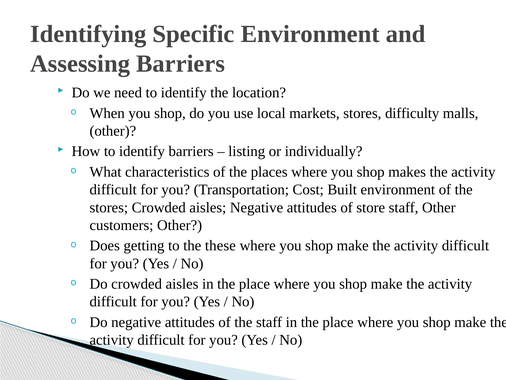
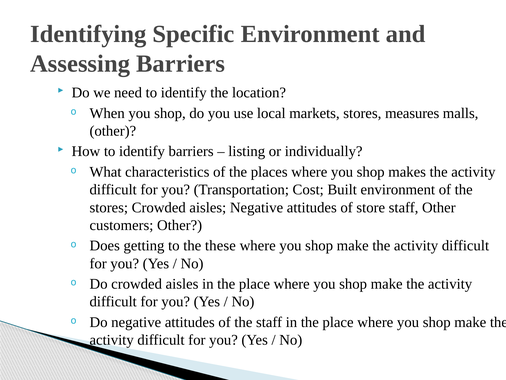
difficulty: difficulty -> measures
